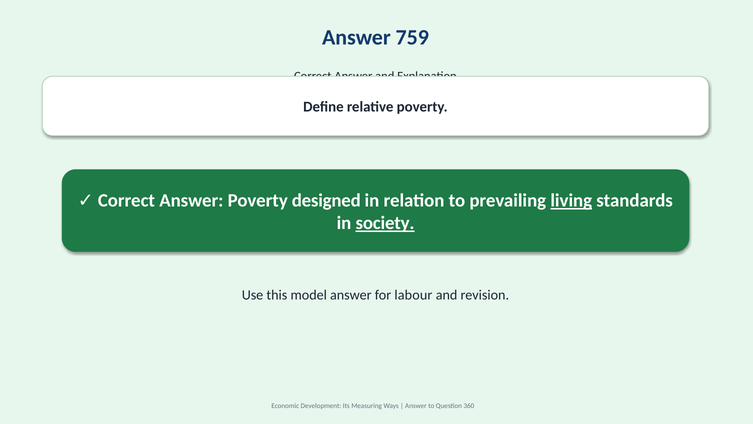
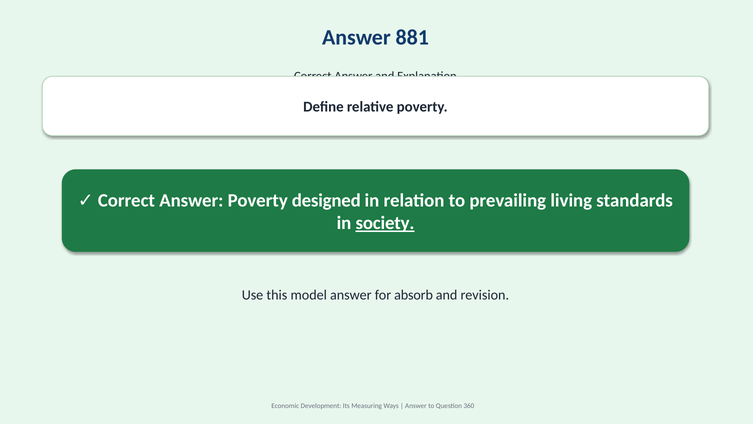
759: 759 -> 881
living underline: present -> none
labour: labour -> absorb
